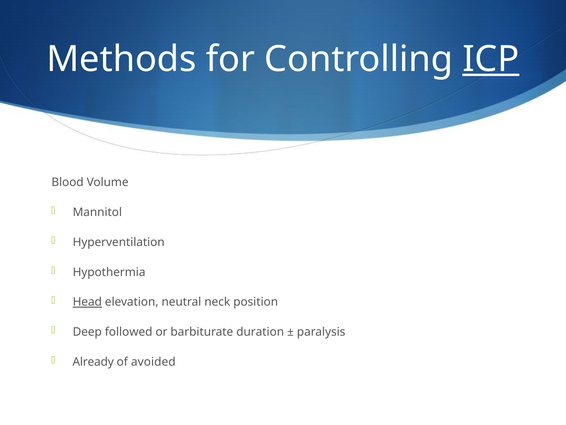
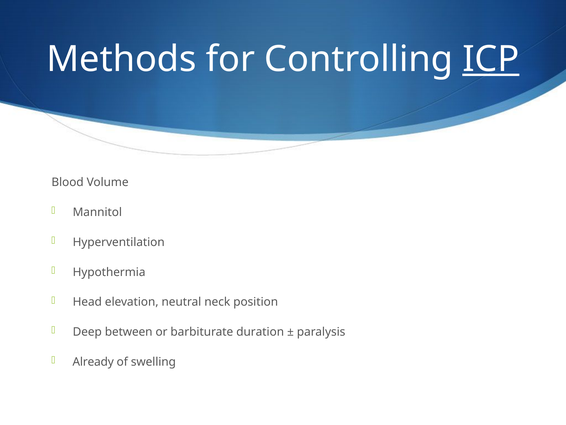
Head underline: present -> none
followed: followed -> between
avoided: avoided -> swelling
